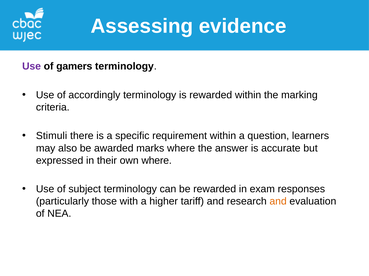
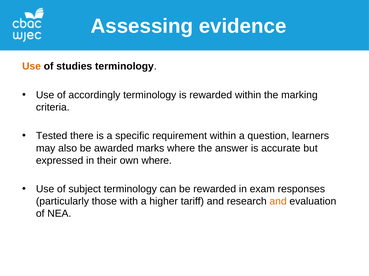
Use at (32, 67) colour: purple -> orange
gamers: gamers -> studies
Stimuli: Stimuli -> Tested
